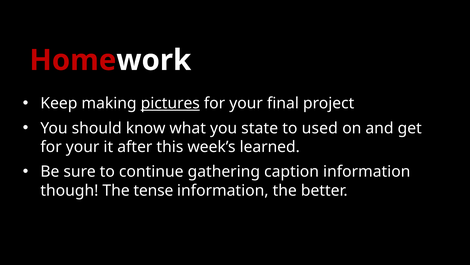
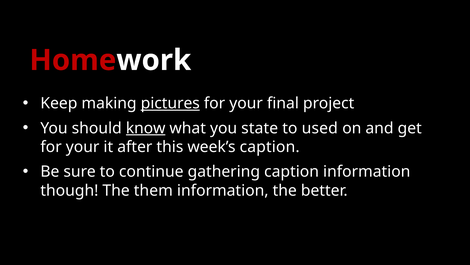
know underline: none -> present
week’s learned: learned -> caption
tense: tense -> them
